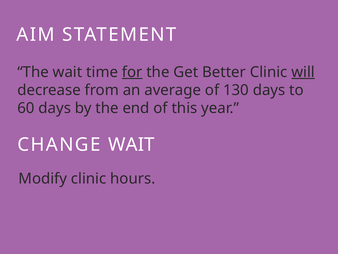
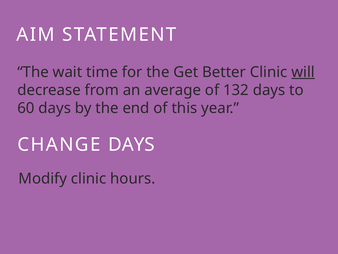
for underline: present -> none
130: 130 -> 132
CHANGE WAIT: WAIT -> DAYS
